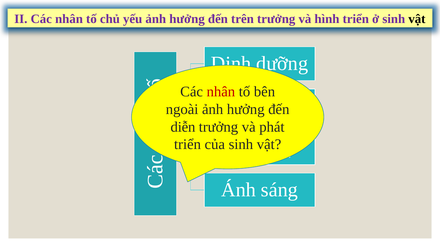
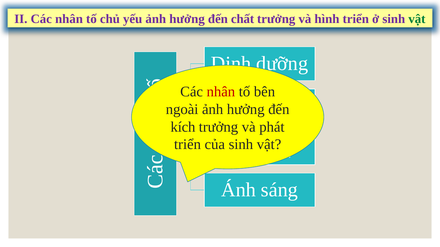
trên: trên -> chất
vật at (417, 19) colour: black -> green
diễn: diễn -> kích
